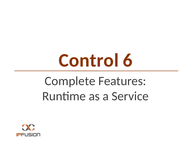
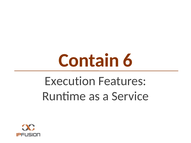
Control: Control -> Contain
Complete: Complete -> Execution
